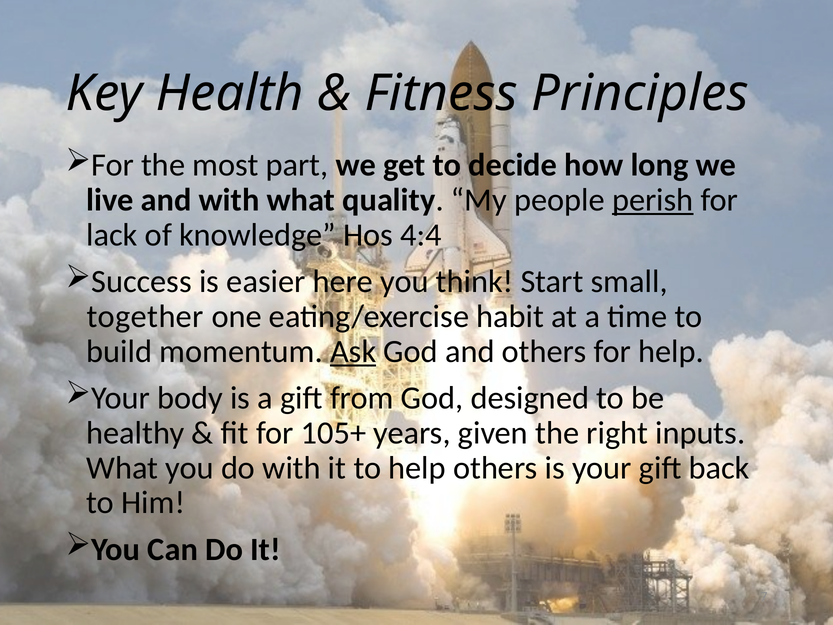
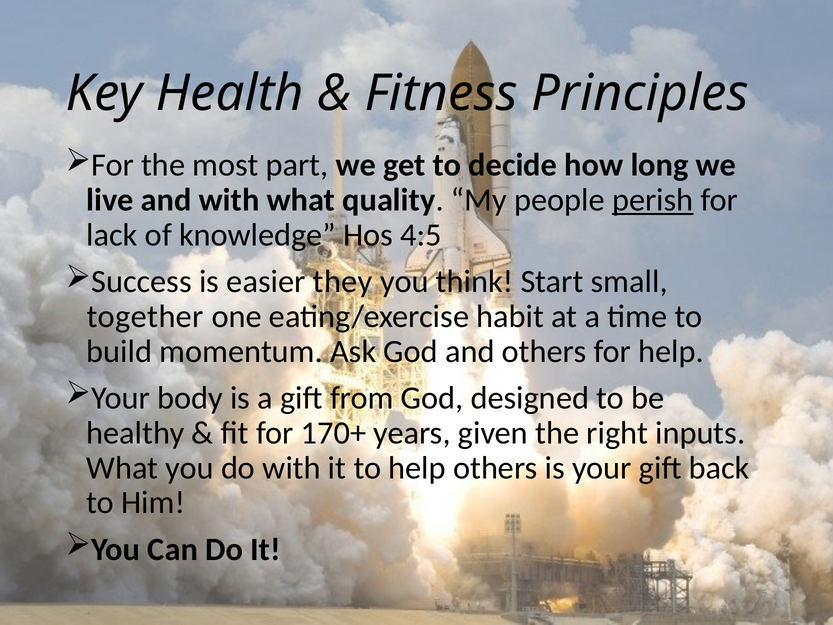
4:4: 4:4 -> 4:5
here: here -> they
Ask underline: present -> none
105+: 105+ -> 170+
